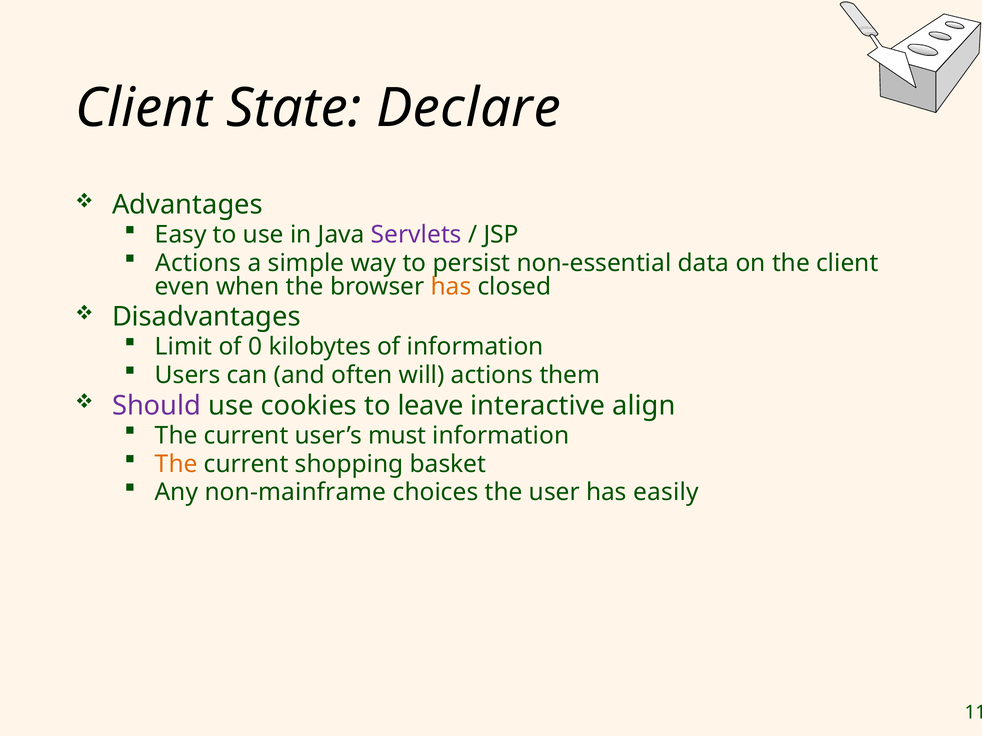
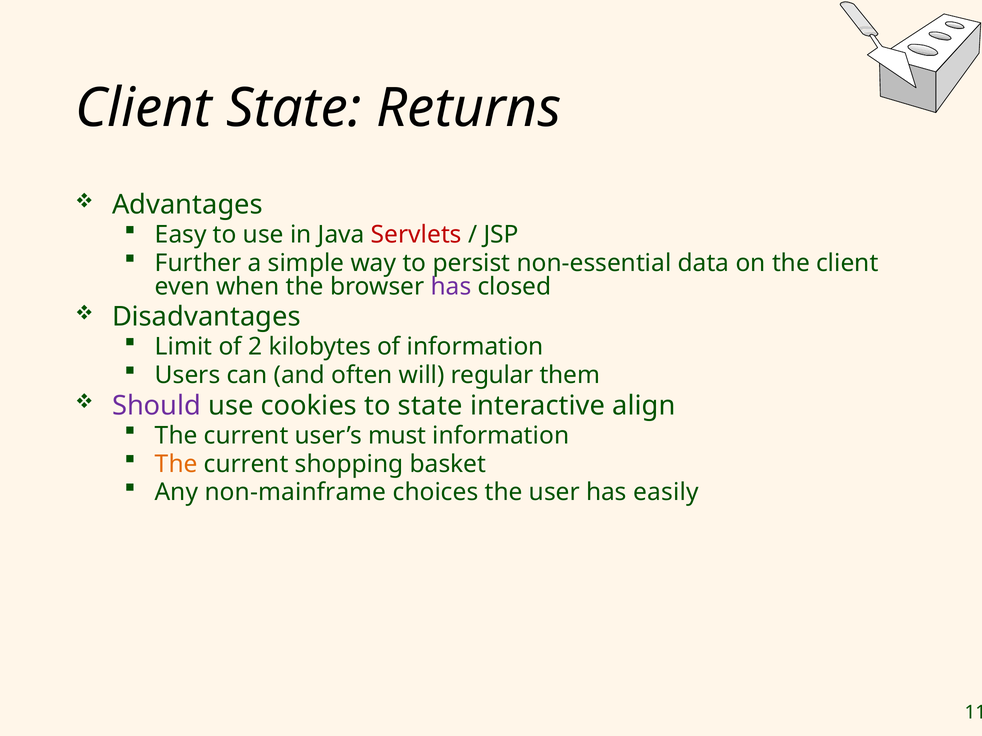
Declare: Declare -> Returns
Servlets colour: purple -> red
Actions at (198, 263): Actions -> Further
has at (451, 287) colour: orange -> purple
0: 0 -> 2
will actions: actions -> regular
to leave: leave -> state
